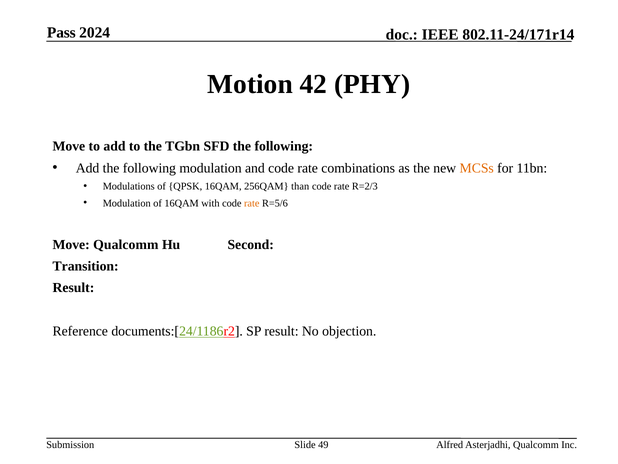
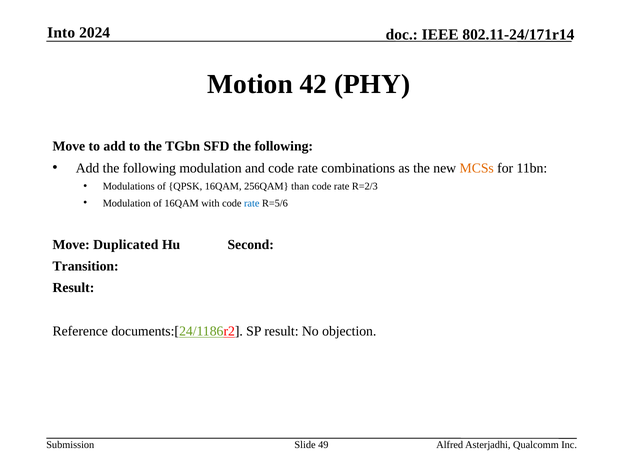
Pass: Pass -> Into
rate at (252, 203) colour: orange -> blue
Move Qualcomm: Qualcomm -> Duplicated
